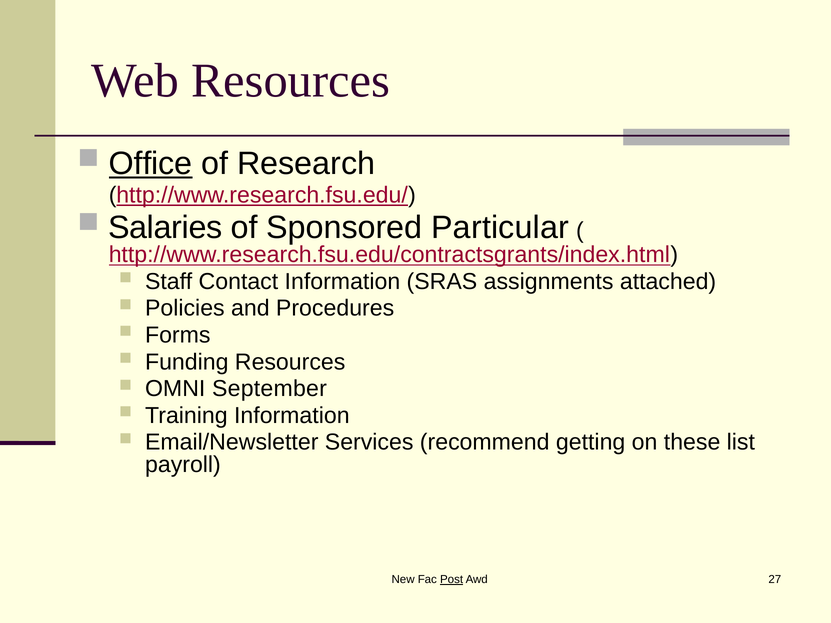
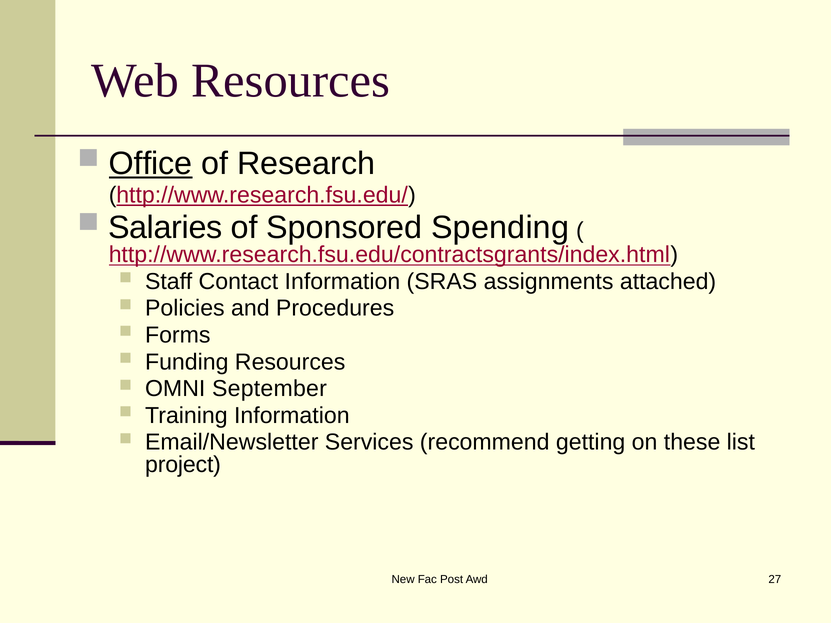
Particular: Particular -> Spending
payroll: payroll -> project
Post underline: present -> none
